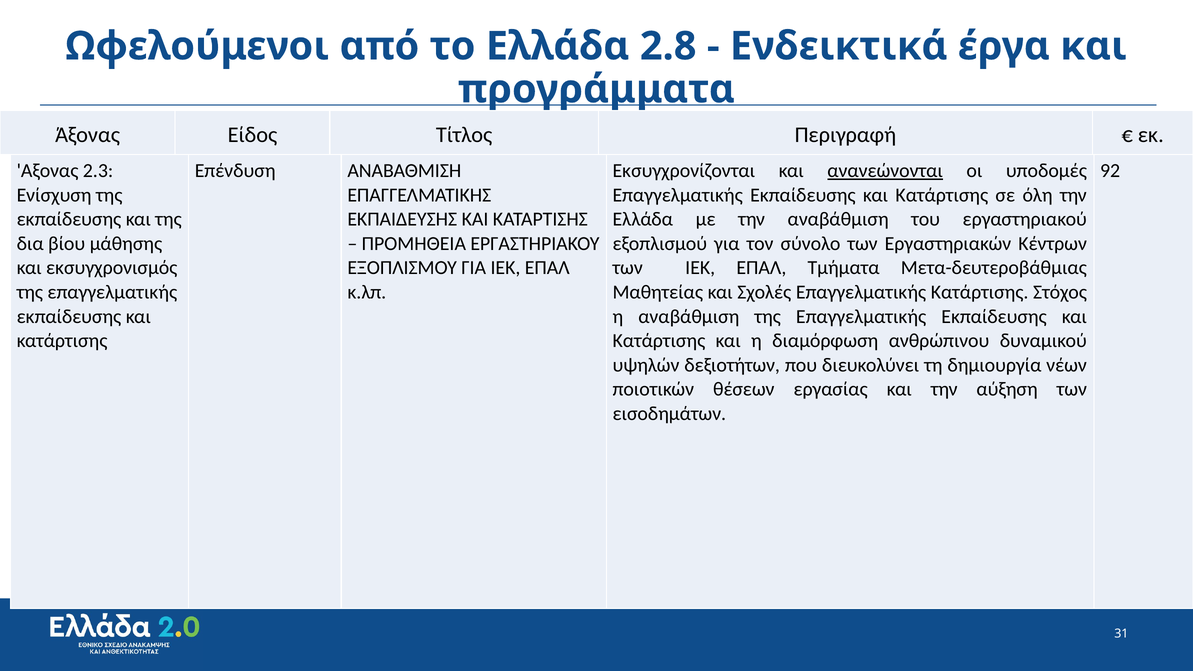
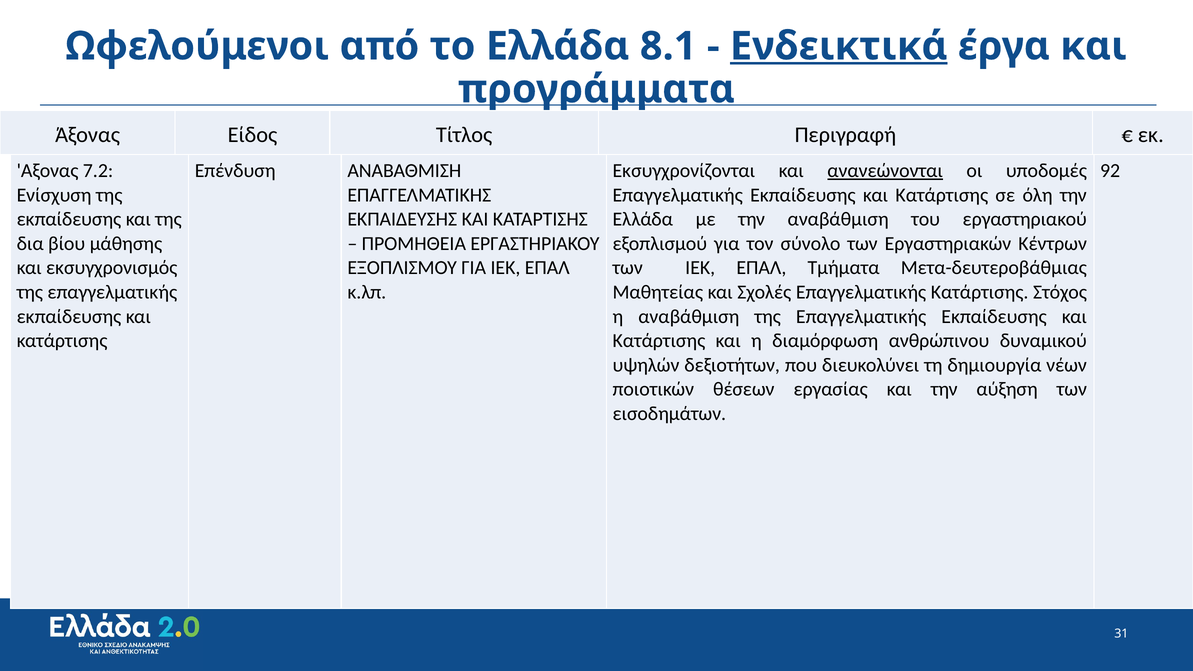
2.8: 2.8 -> 8.1
Ενδεικτικά underline: none -> present
2.3: 2.3 -> 7.2
